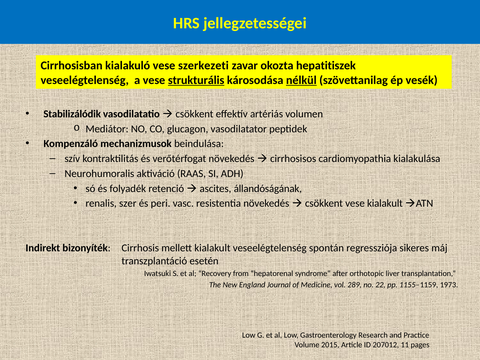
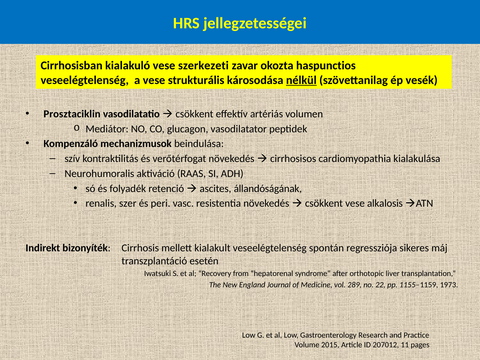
hepatitiszek: hepatitiszek -> haspunctios
strukturális underline: present -> none
Stabilizálódik: Stabilizálódik -> Prosztaciklin
vese kialakult: kialakult -> alkalosis
